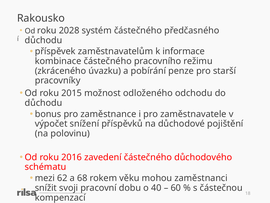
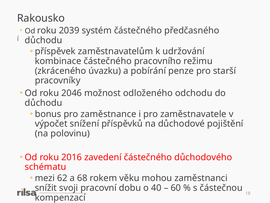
2028: 2028 -> 2039
informace: informace -> udržování
2015: 2015 -> 2046
